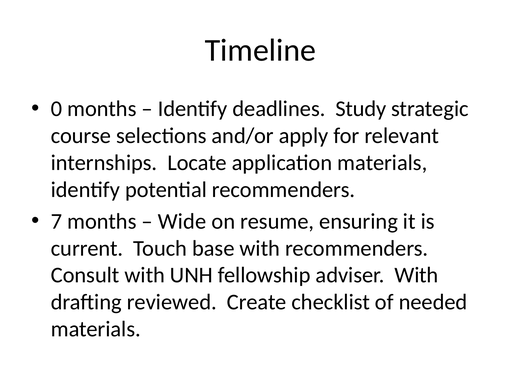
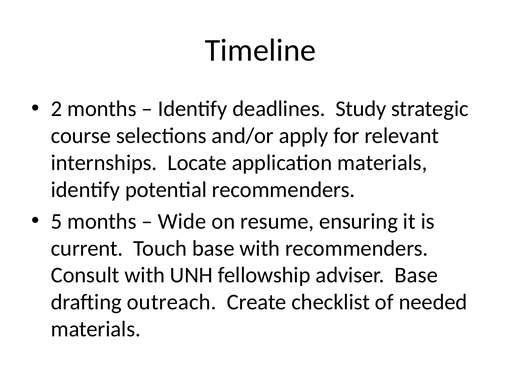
0: 0 -> 2
7: 7 -> 5
adviser With: With -> Base
reviewed: reviewed -> outreach
